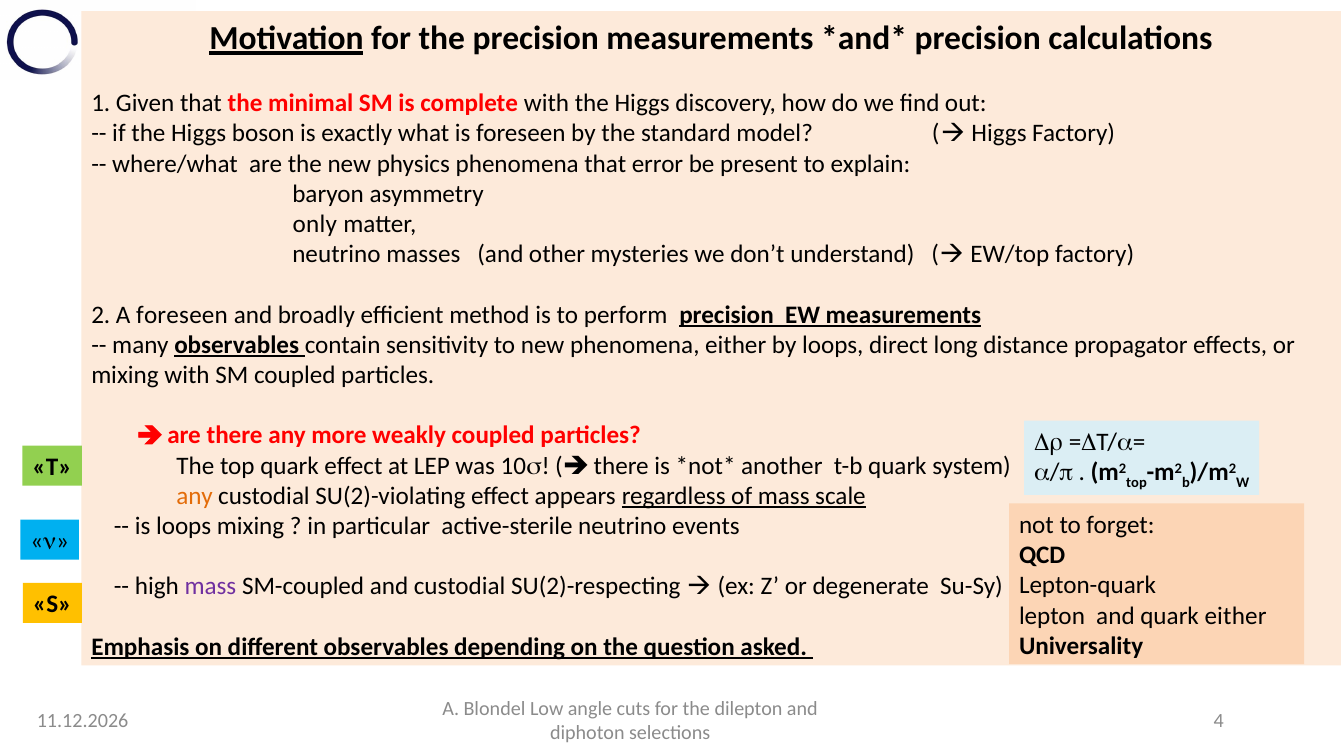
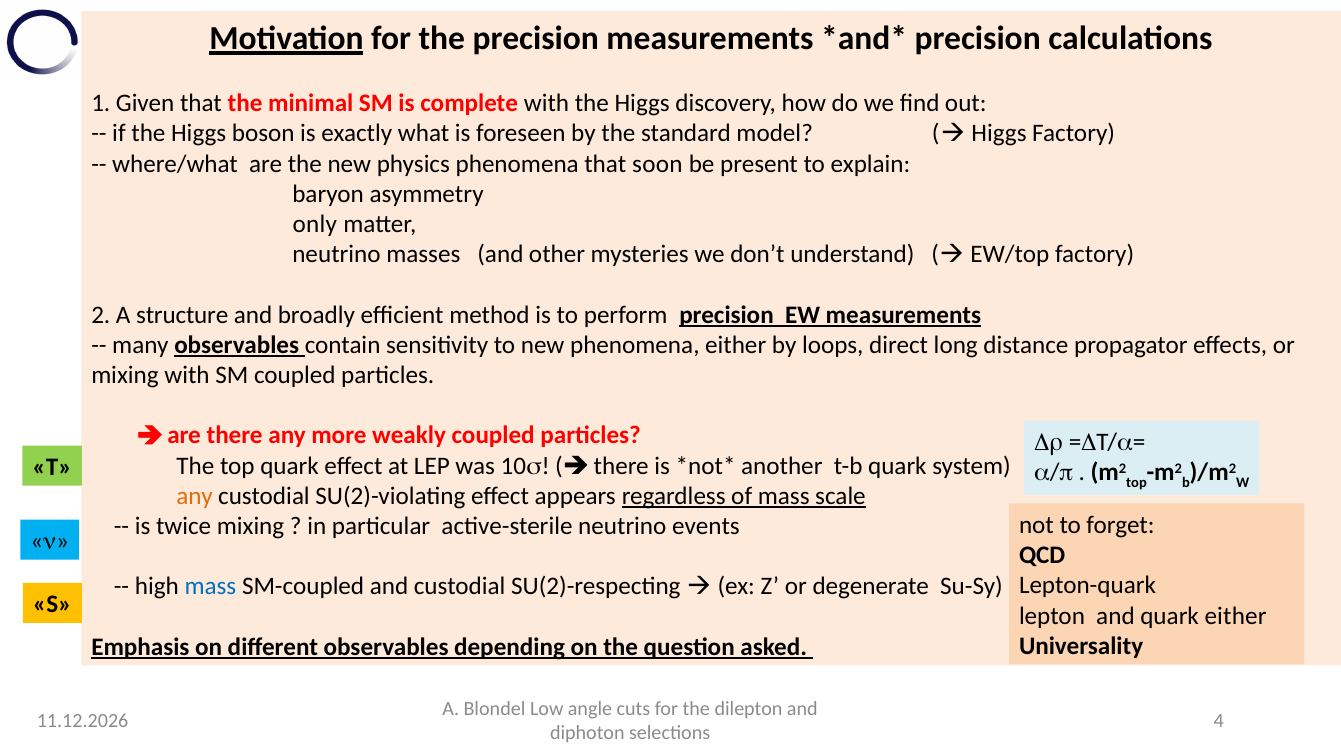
error: error -> soon
A foreseen: foreseen -> structure
is loops: loops -> twice
mass at (210, 586) colour: purple -> blue
